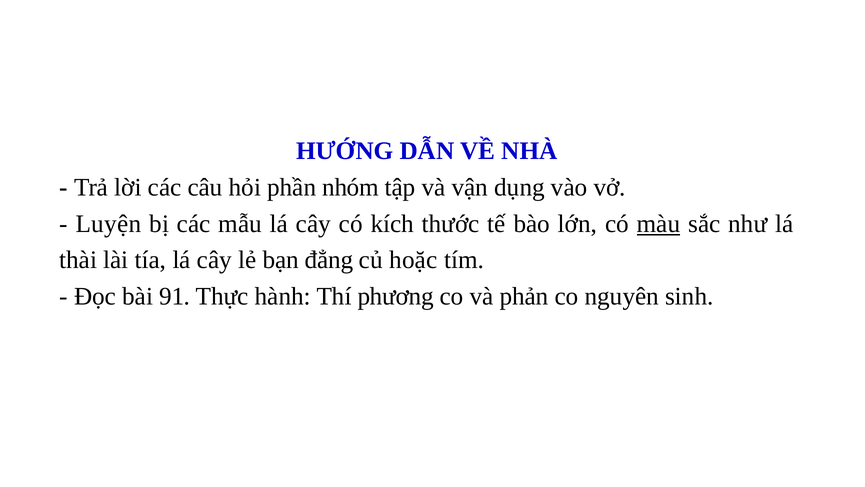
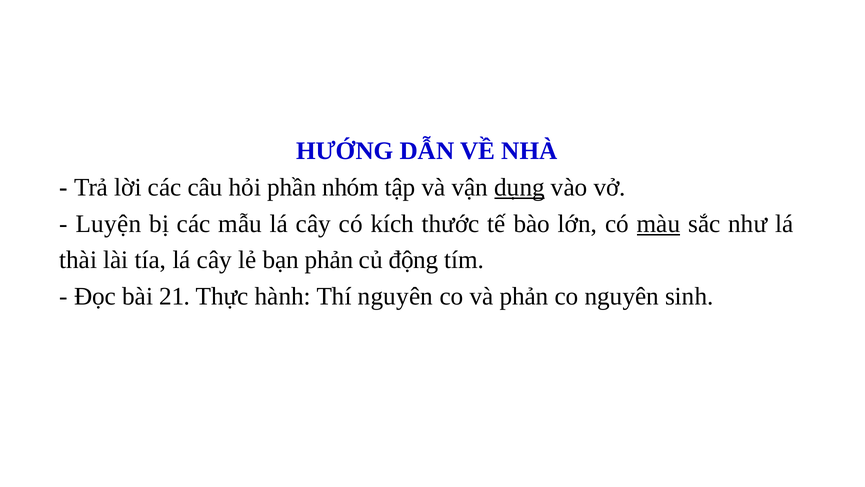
dụng underline: none -> present
bạn đẳng: đẳng -> phản
hoặc: hoặc -> động
91: 91 -> 21
Thí phương: phương -> nguyên
